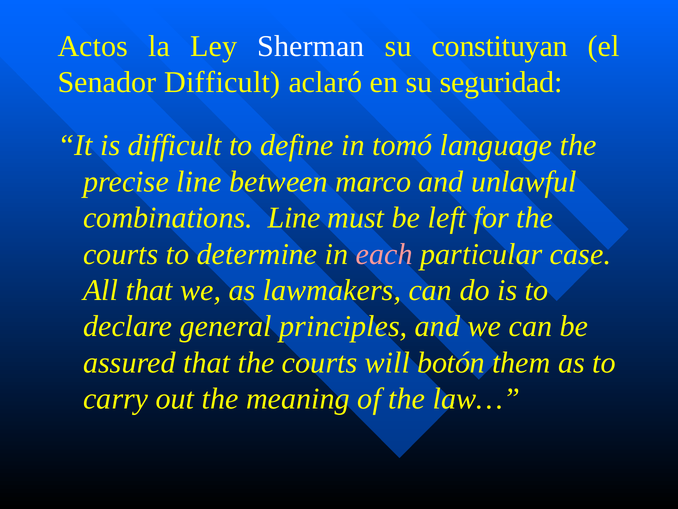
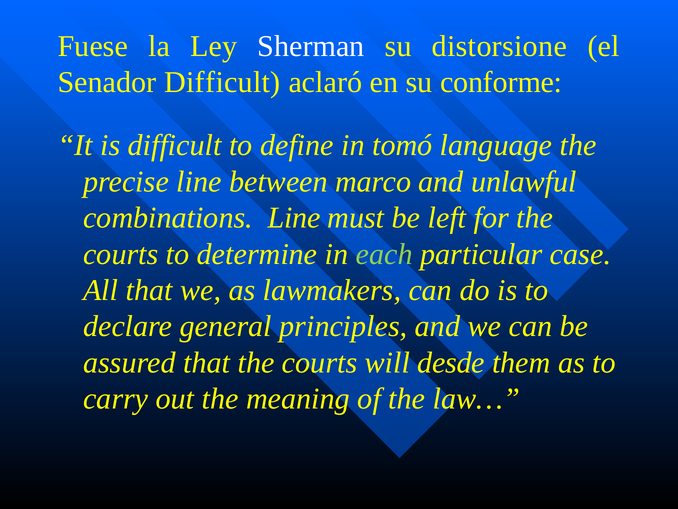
Actos: Actos -> Fuese
constituyan: constituyan -> distorsione
seguridad: seguridad -> conforme
each colour: pink -> light green
botón: botón -> desde
